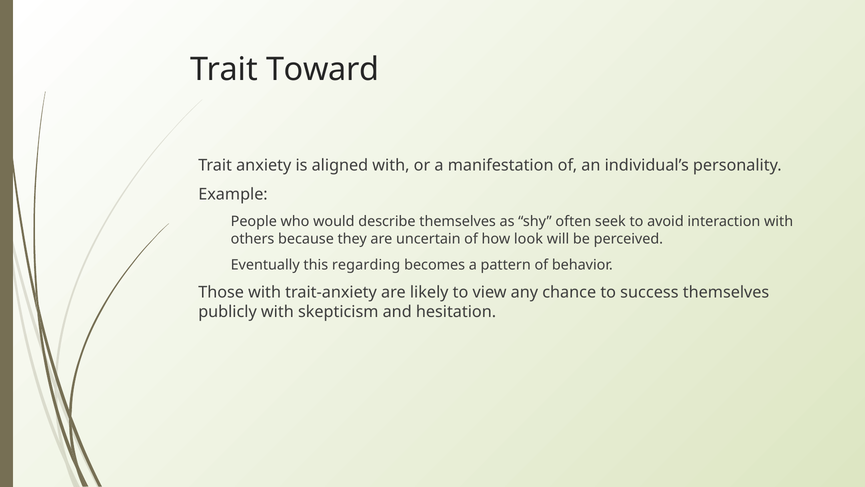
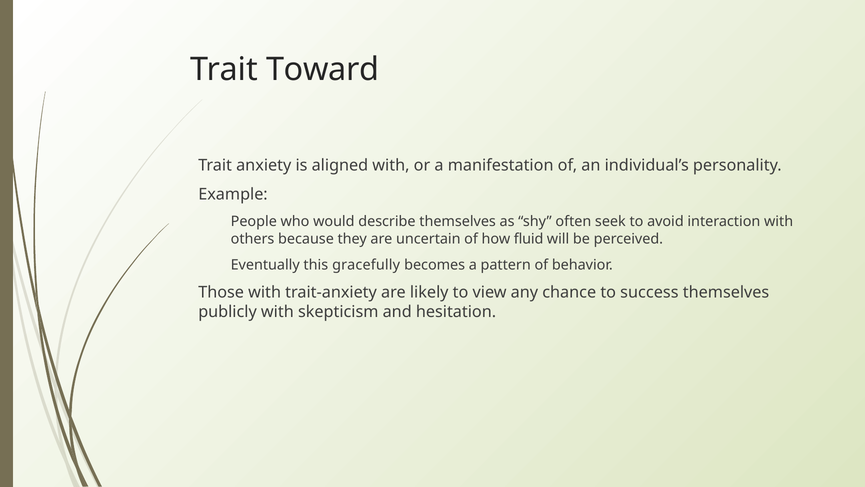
look: look -> fluid
regarding: regarding -> gracefully
